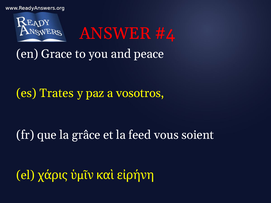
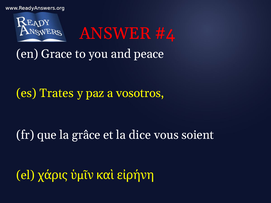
feed: feed -> dice
